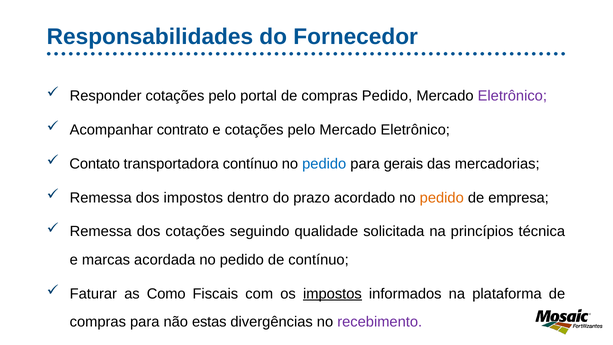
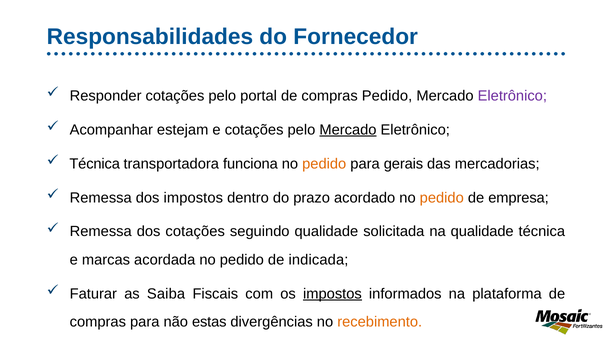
contrato: contrato -> estejam
Mercado at (348, 130) underline: none -> present
Contato at (95, 164): Contato -> Técnica
transportadora contínuo: contínuo -> funciona
pedido at (324, 164) colour: blue -> orange
na princípios: princípios -> qualidade
de contínuo: contínuo -> indicada
Como: Como -> Saiba
recebimento colour: purple -> orange
